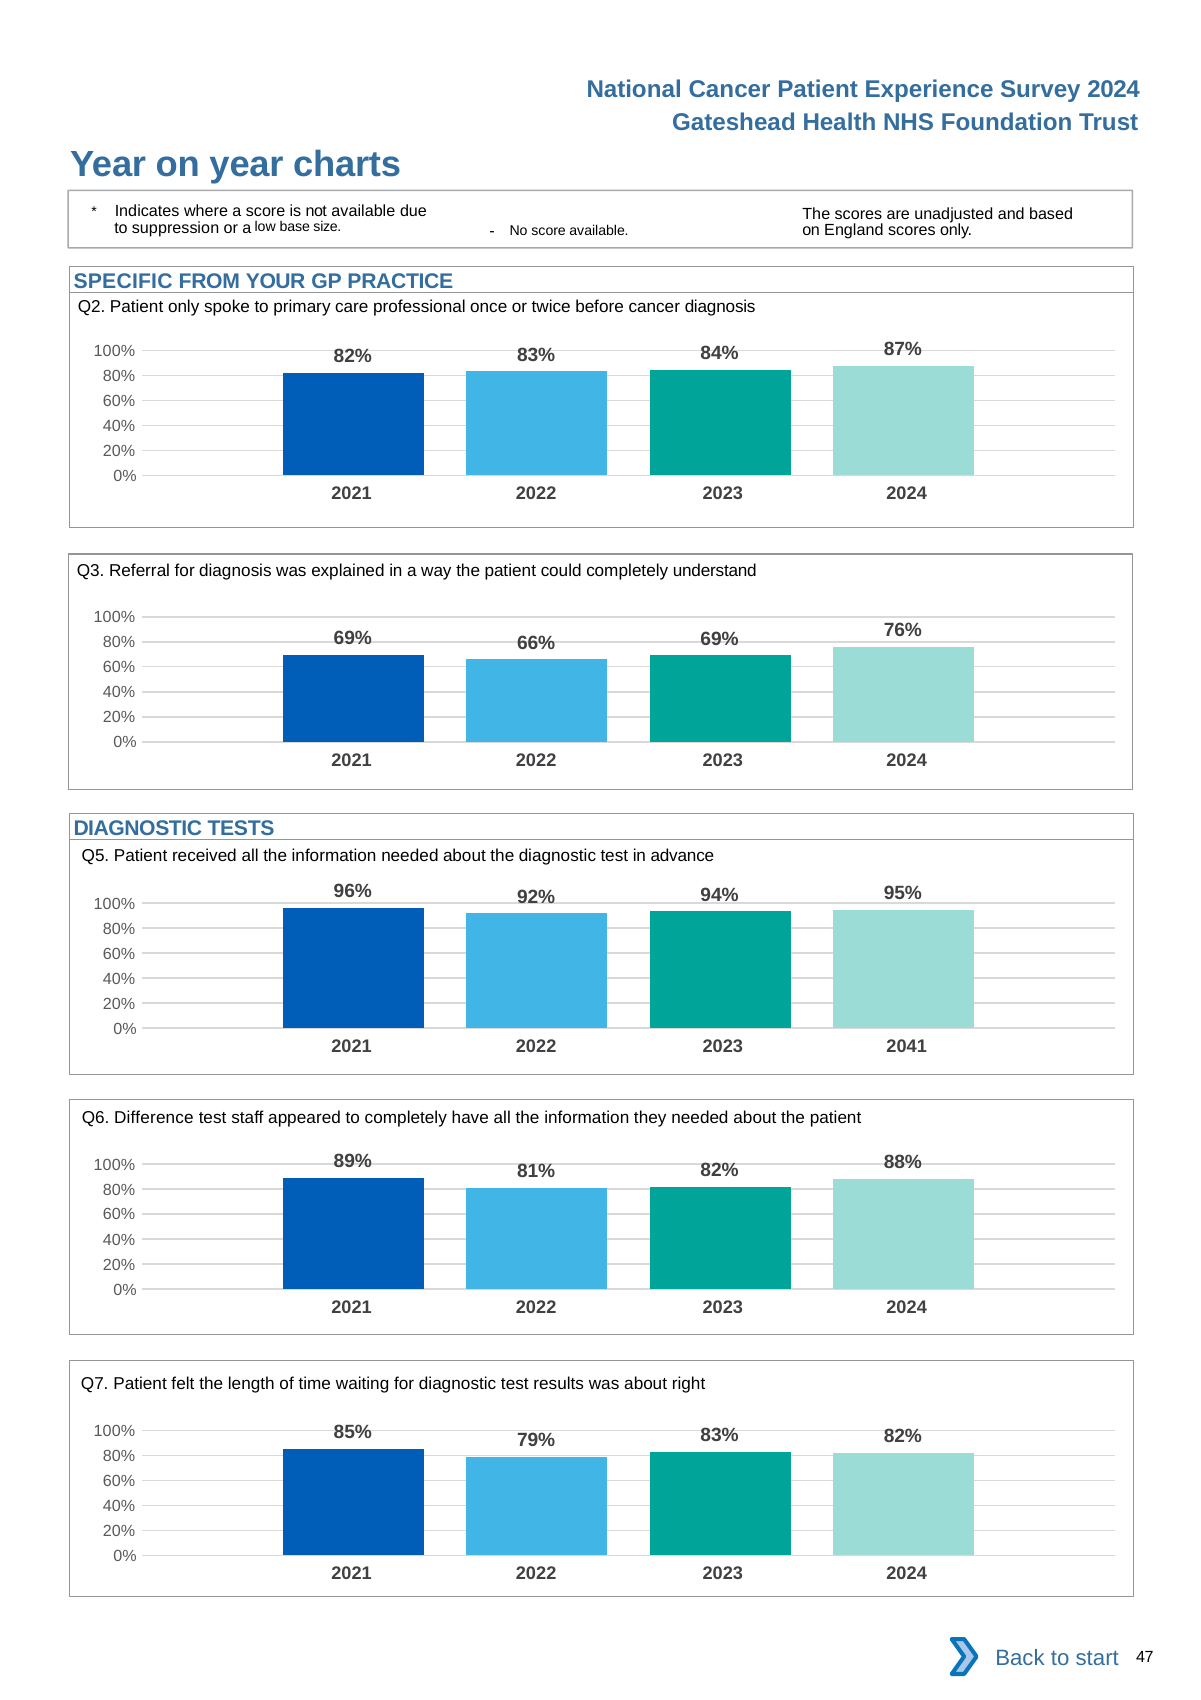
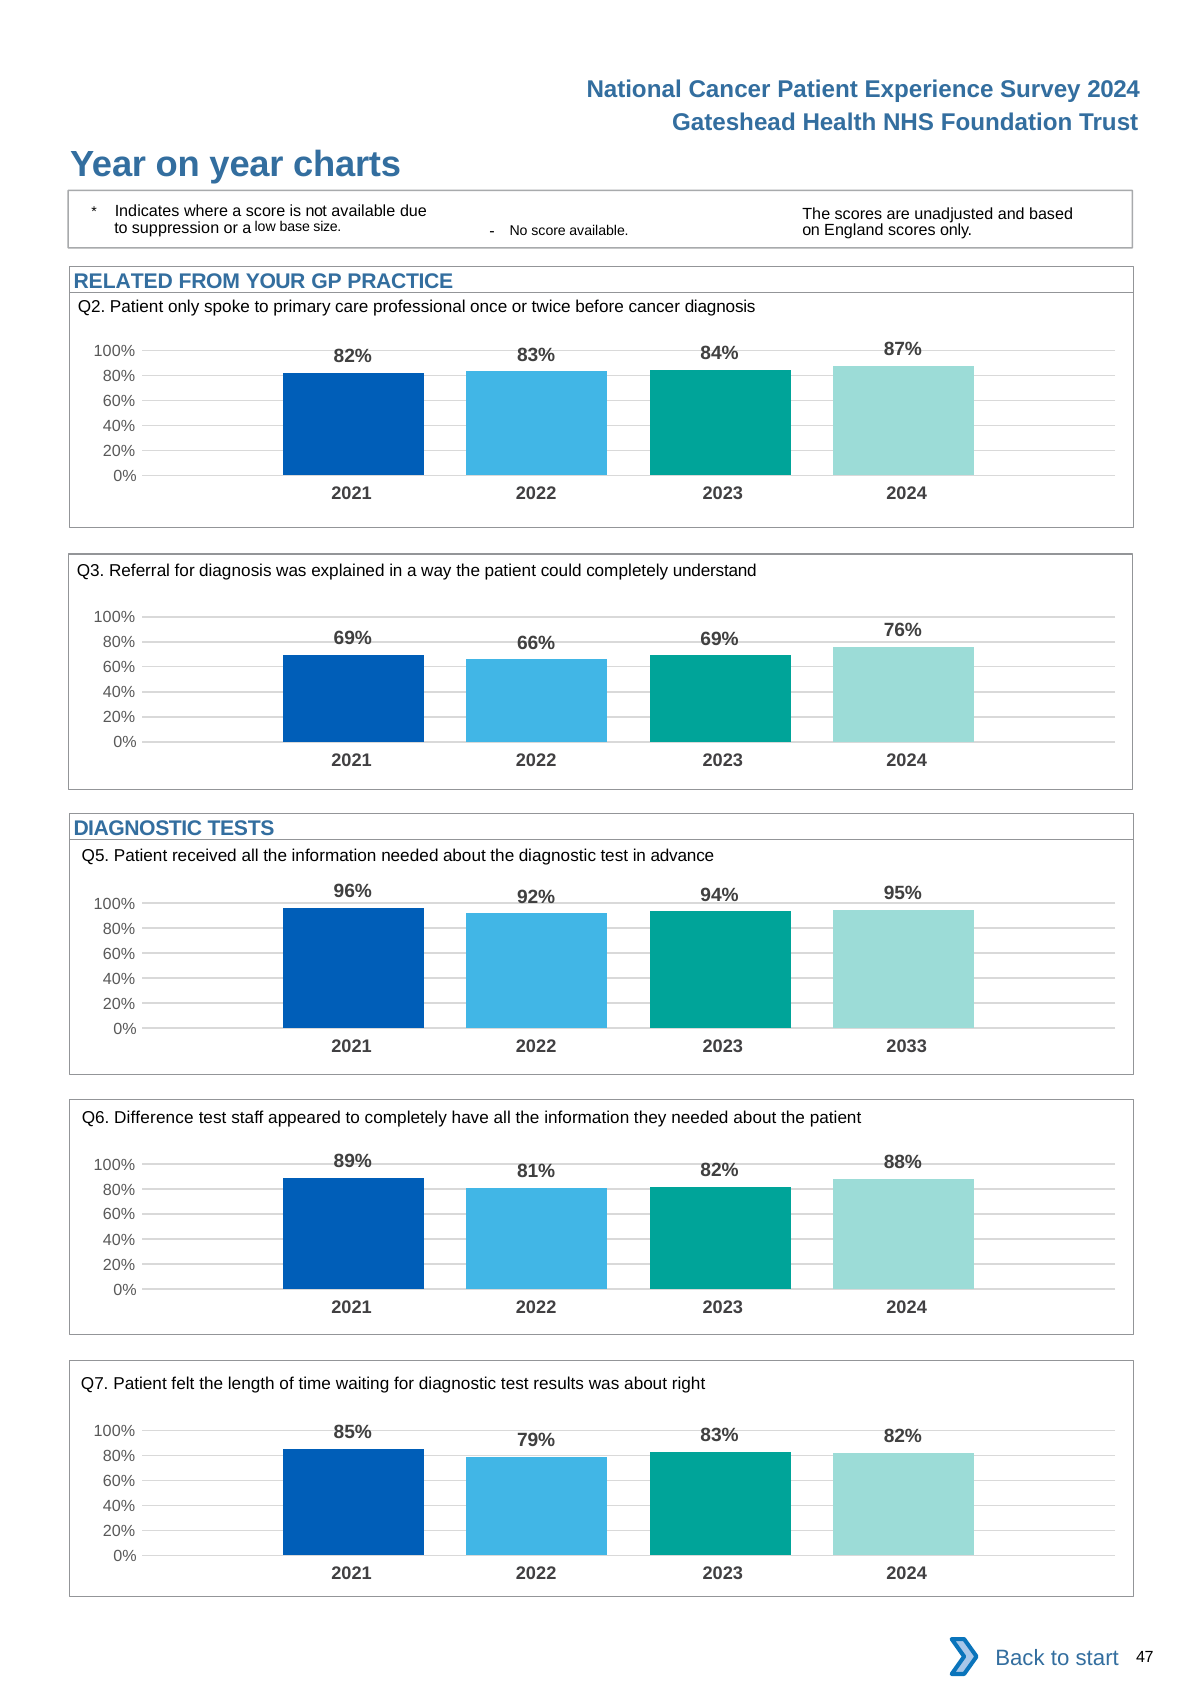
SPECIFIC: SPECIFIC -> RELATED
2041: 2041 -> 2033
